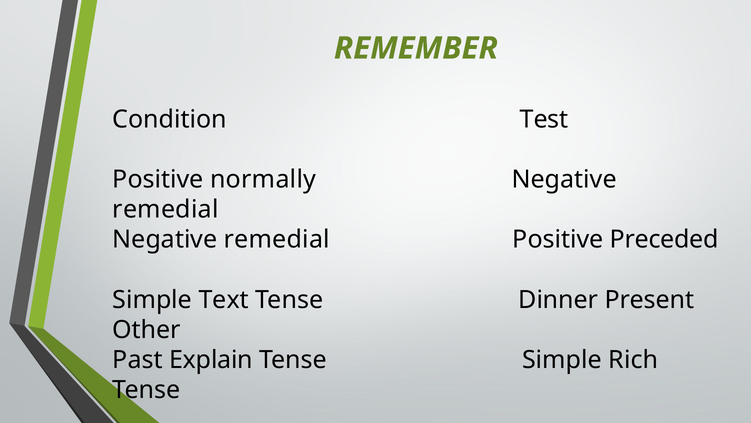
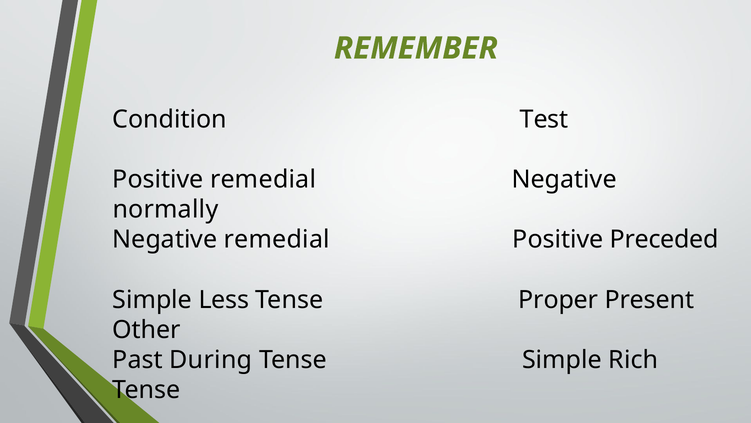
Positive normally: normally -> remedial
remedial at (165, 209): remedial -> normally
Text: Text -> Less
Dinner: Dinner -> Proper
Explain: Explain -> During
